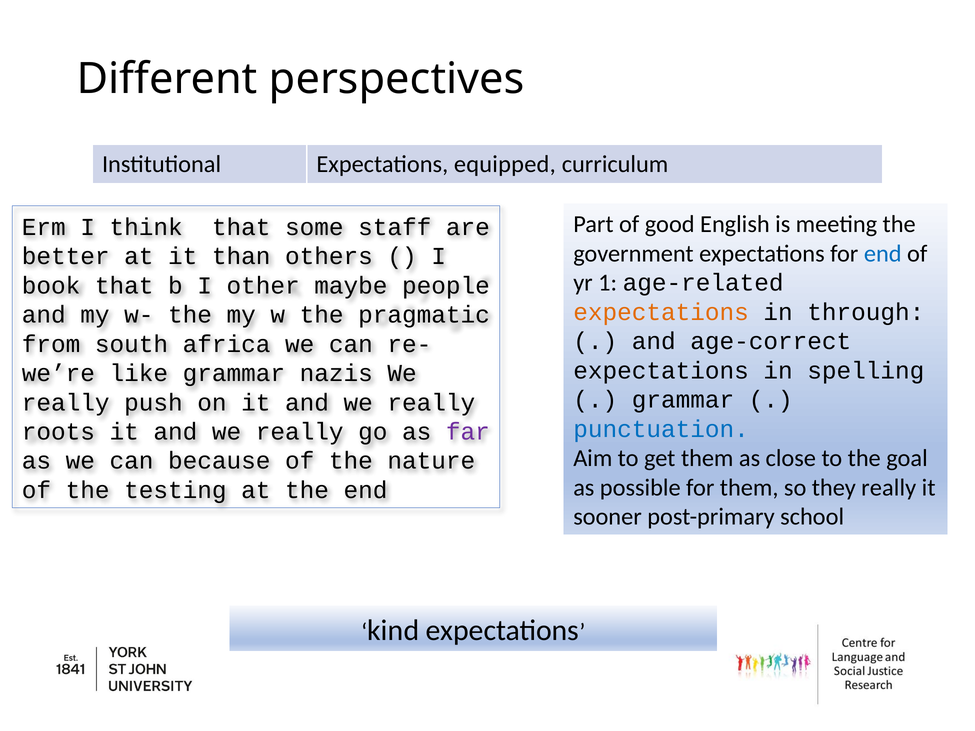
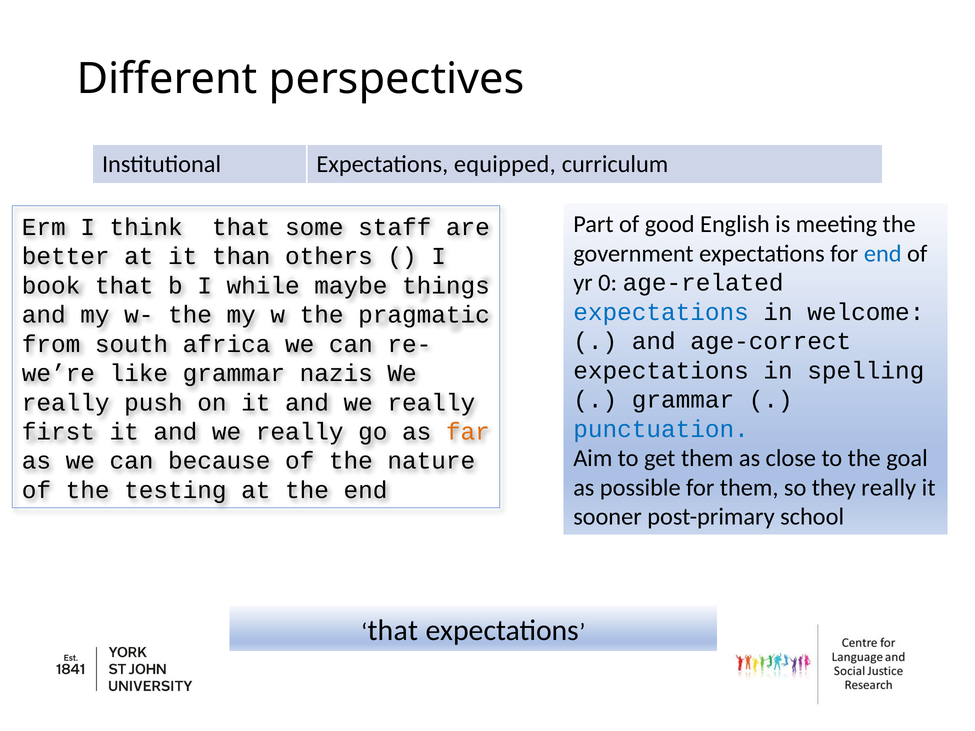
1: 1 -> 0
other: other -> while
people: people -> things
expectations at (661, 312) colour: orange -> blue
through: through -> welcome
roots: roots -> first
far colour: purple -> orange
kind at (393, 631): kind -> that
